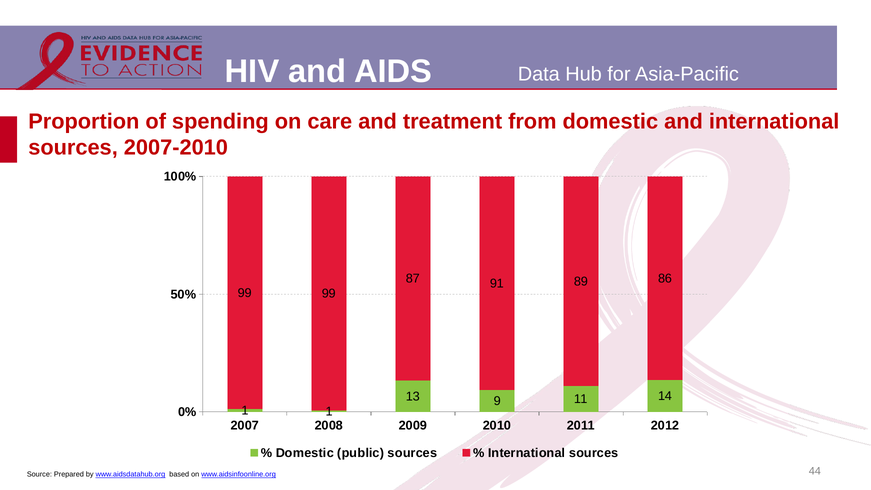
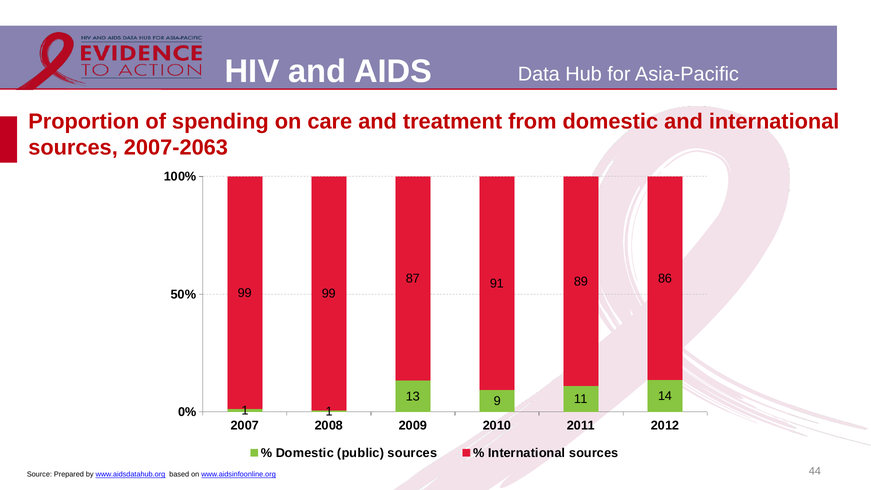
2007-2010: 2007-2010 -> 2007-2063
